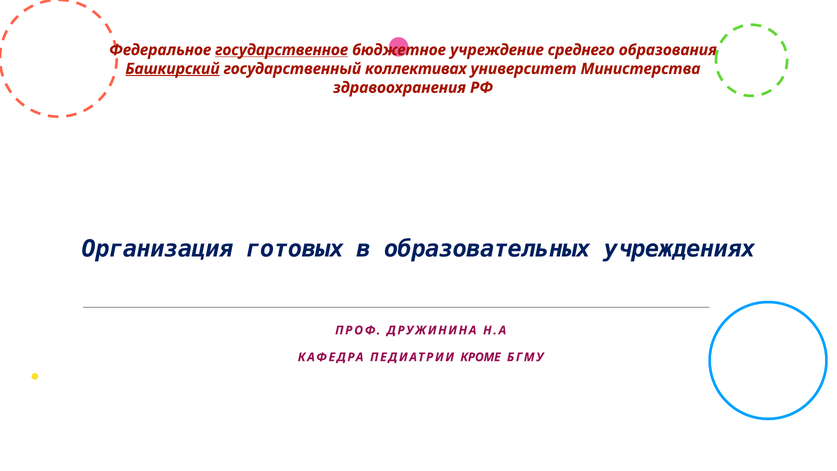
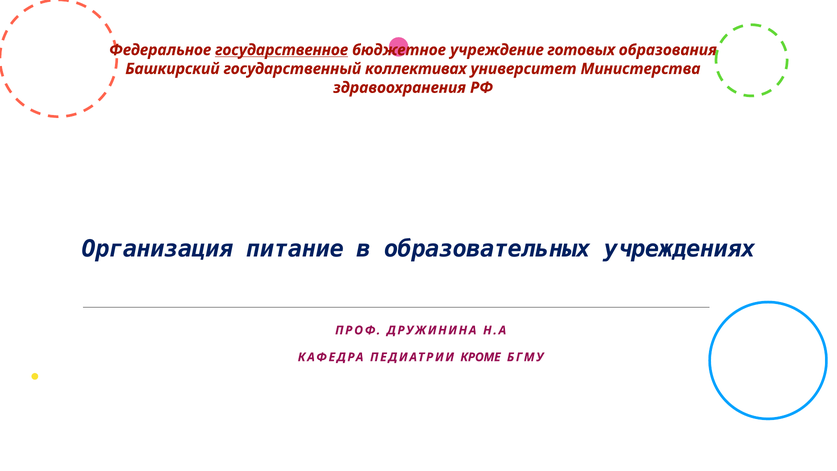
среднего: среднего -> готовых
Башкирский underline: present -> none
готовых: готовых -> питание
